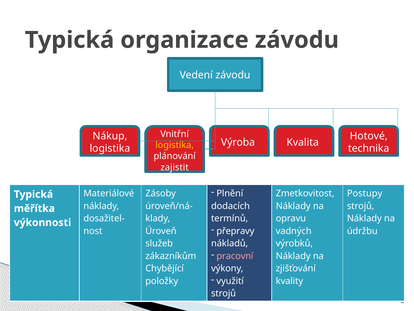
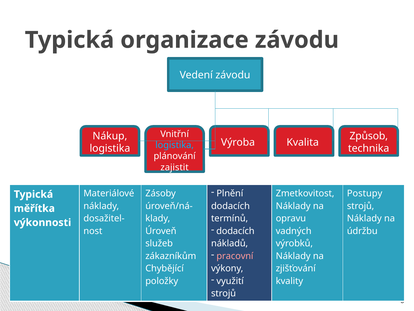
Hotové: Hotové -> Způsob
logistika at (175, 145) colour: yellow -> light blue
přepravy at (235, 231): přepravy -> dodacích
